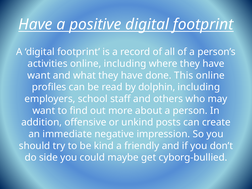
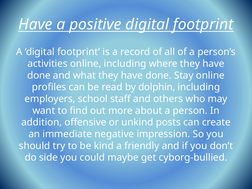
want at (39, 75): want -> done
This: This -> Stay
